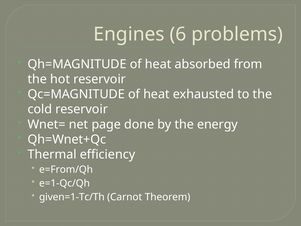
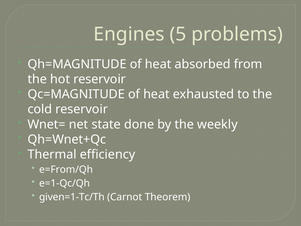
6: 6 -> 5
page: page -> state
energy: energy -> weekly
